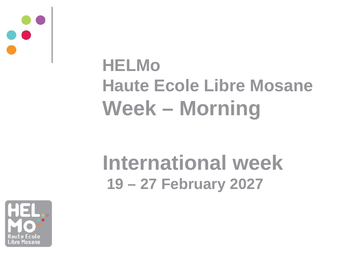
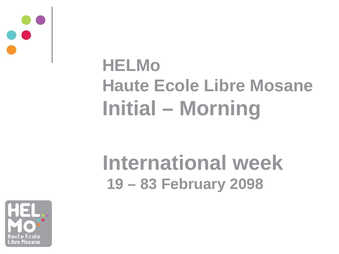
Week at (129, 109): Week -> Initial
27: 27 -> 83
2027: 2027 -> 2098
